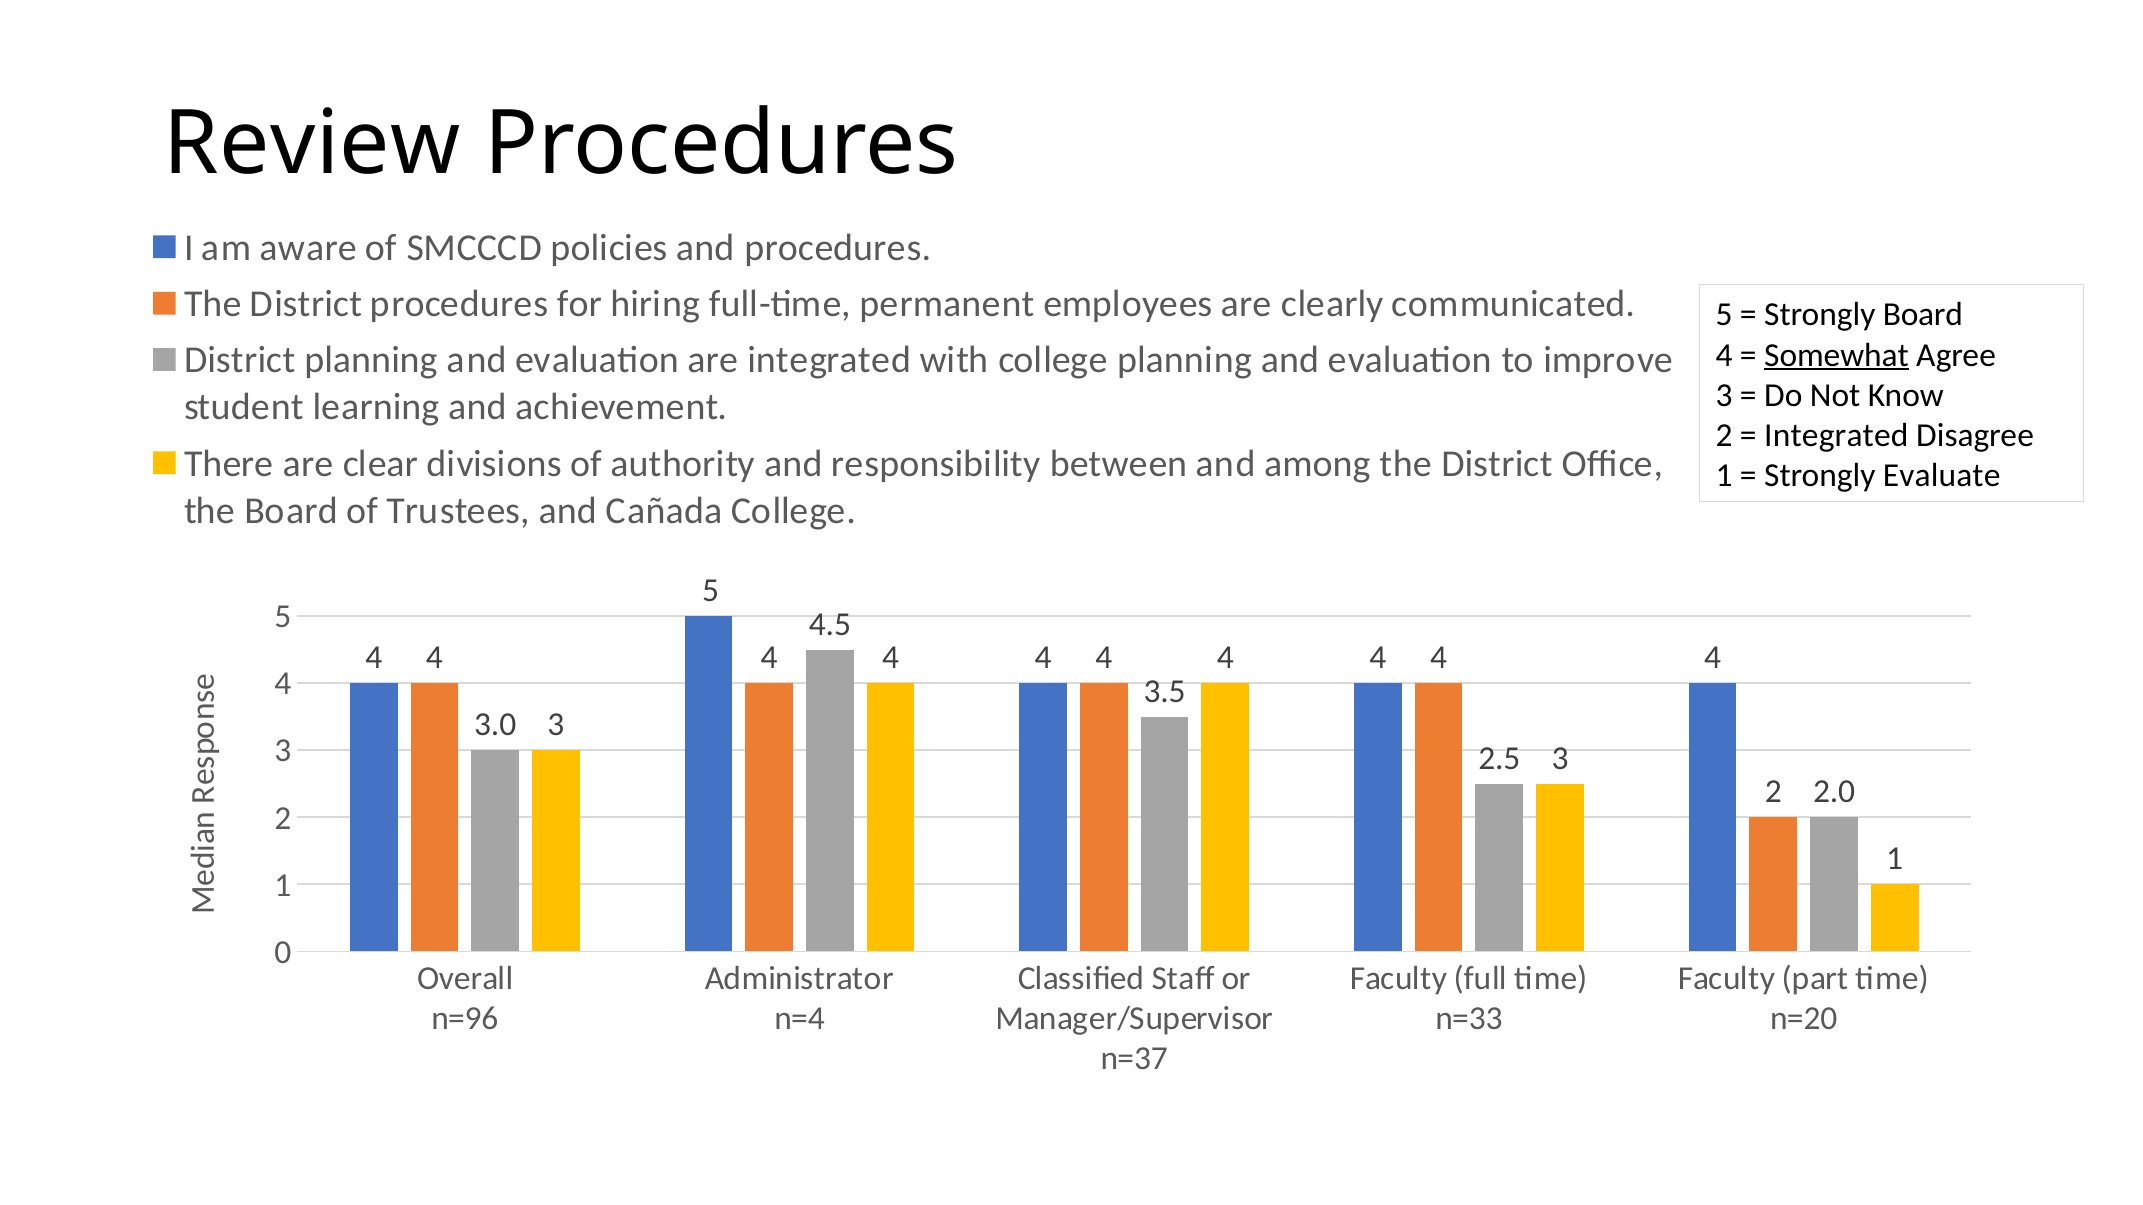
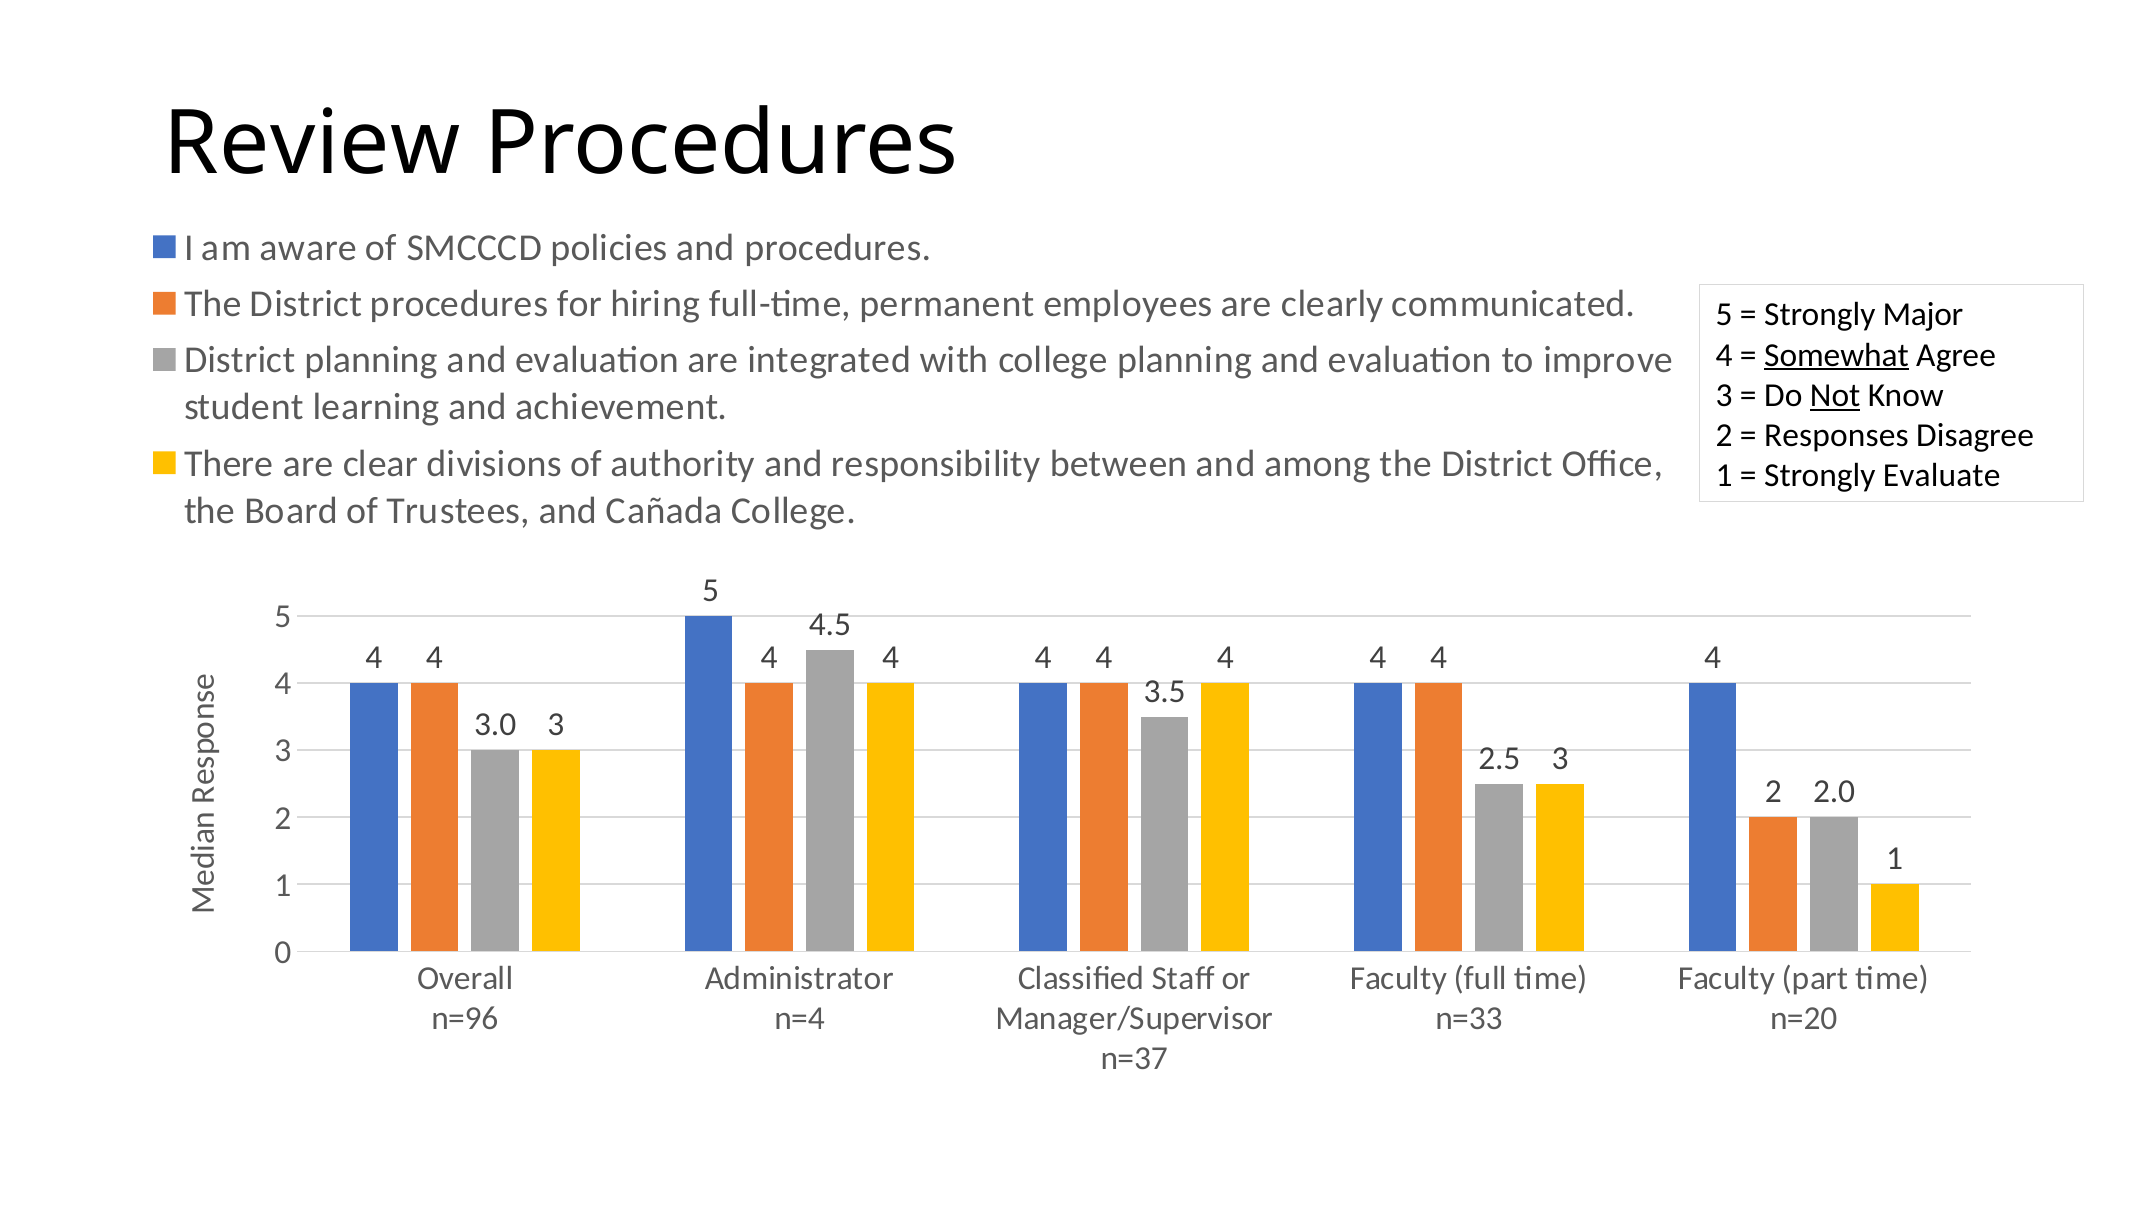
Strongly Board: Board -> Major
Not underline: none -> present
Integrated at (1836, 435): Integrated -> Responses
